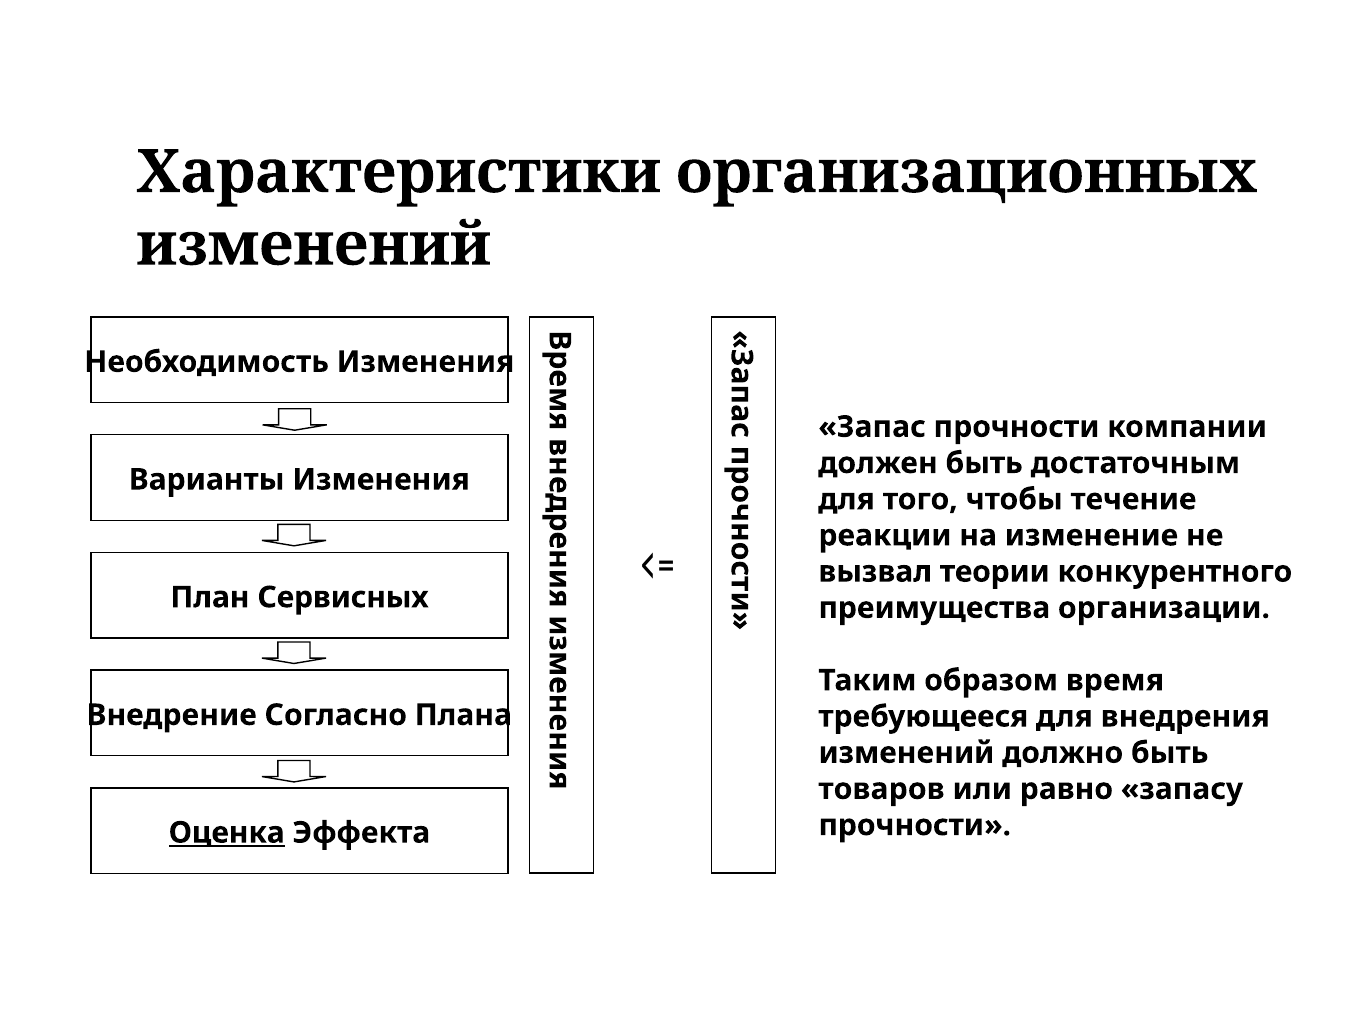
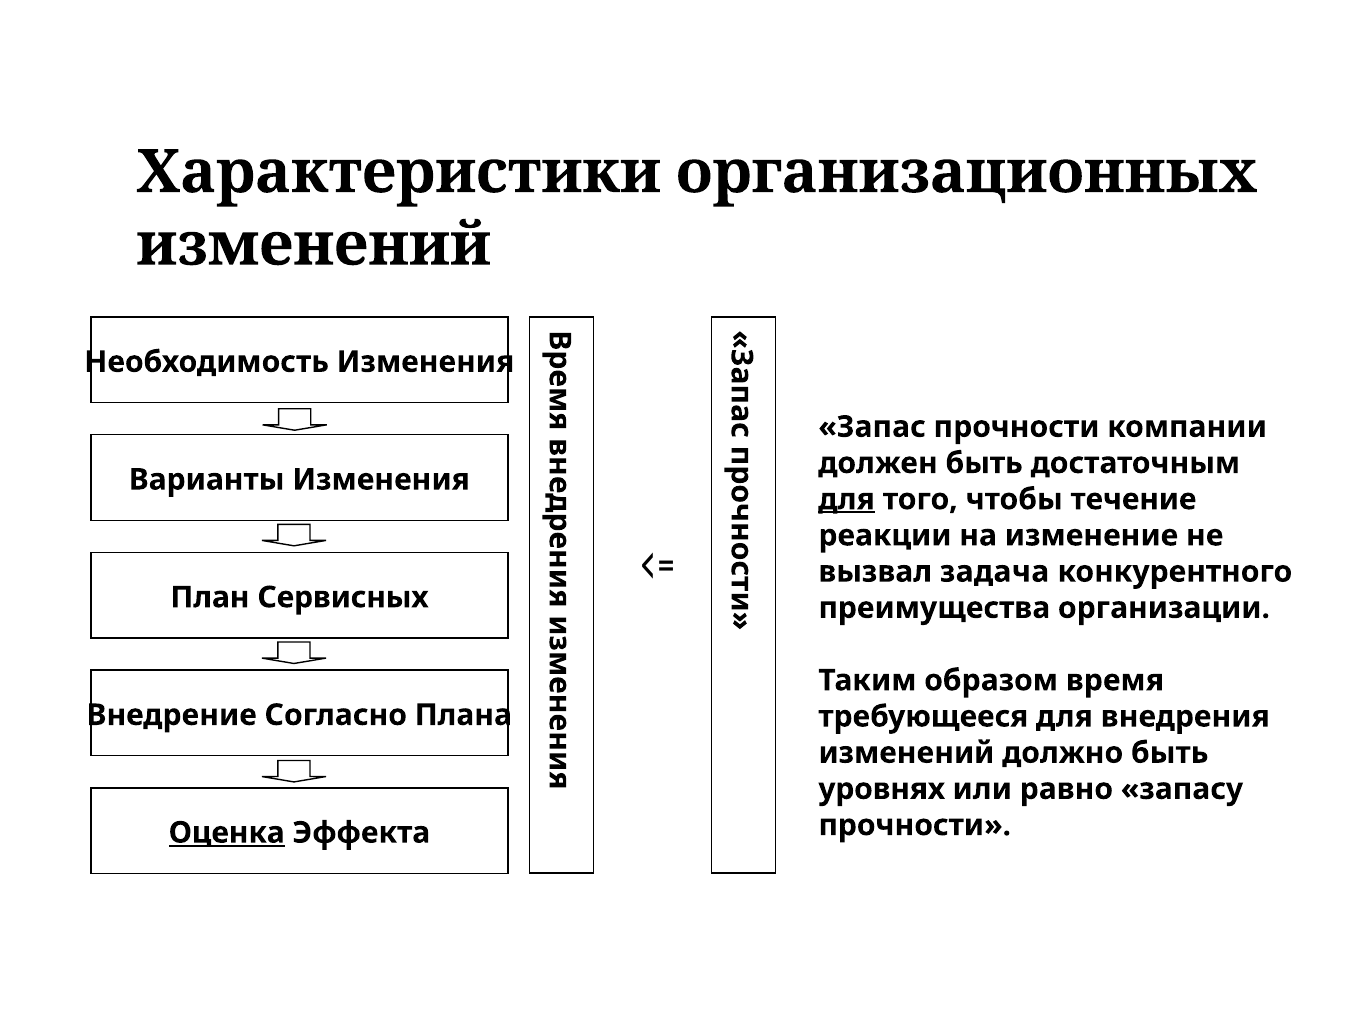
для at (847, 499) underline: none -> present
теории: теории -> задача
товаров: товаров -> уровнях
